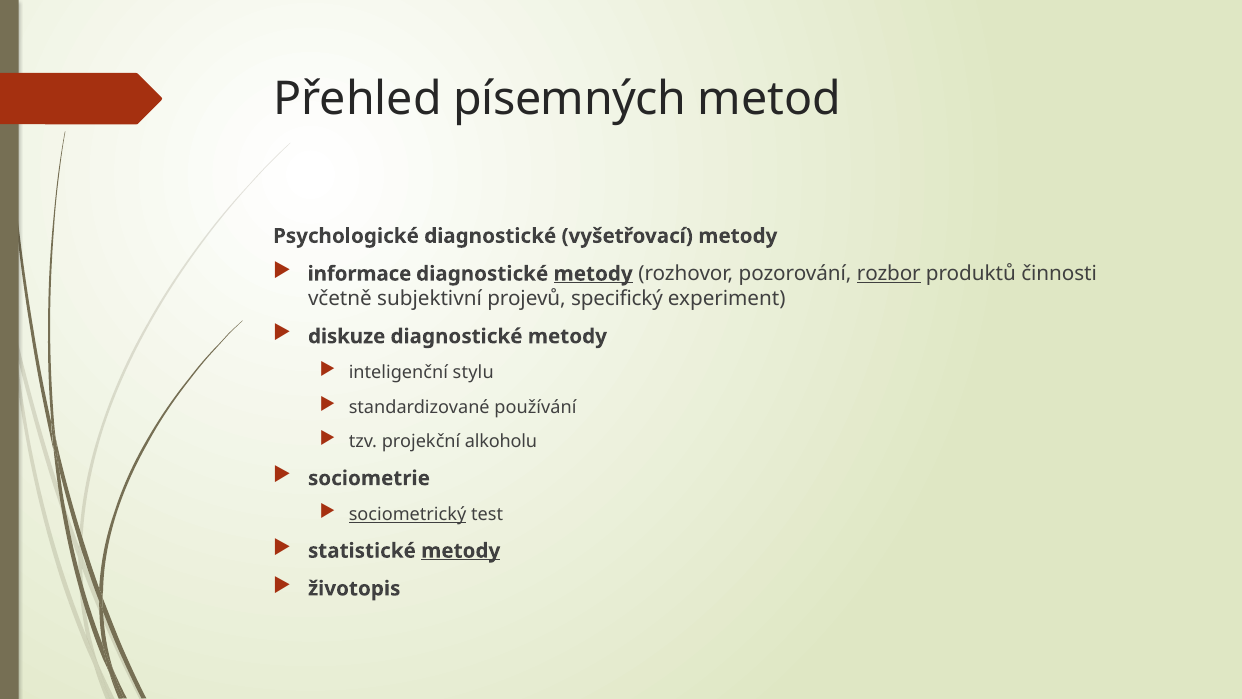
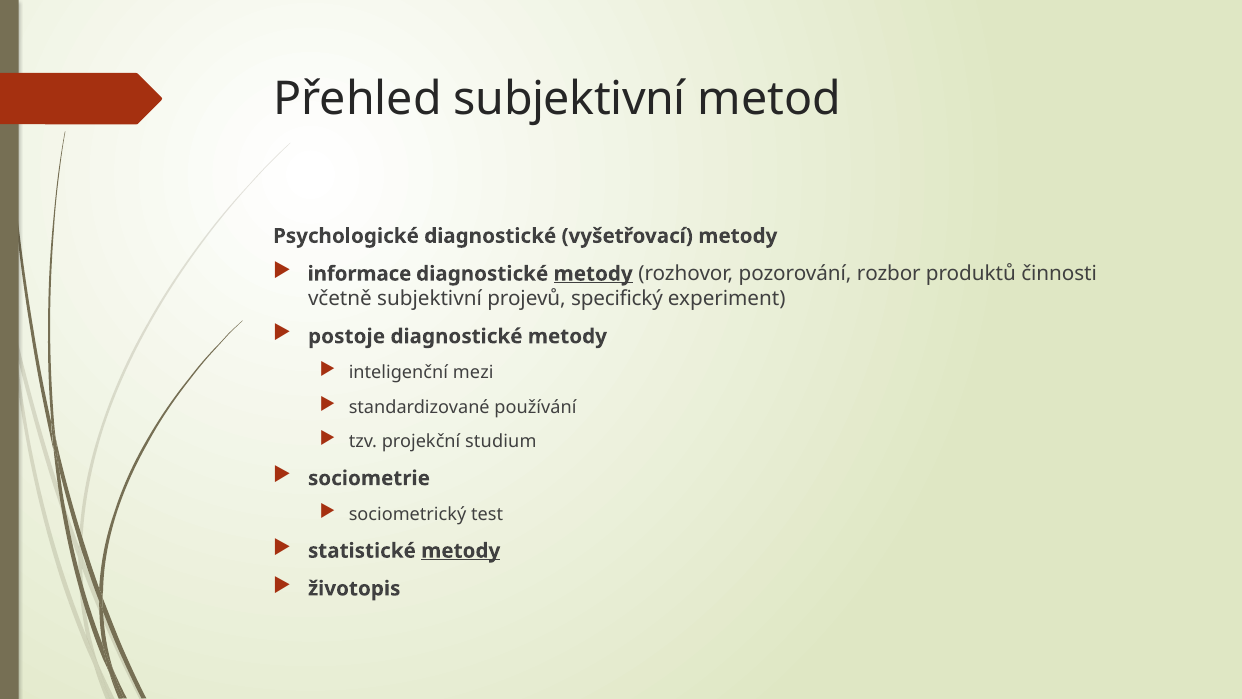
Přehled písemných: písemných -> subjektivní
rozbor underline: present -> none
diskuze: diskuze -> postoje
stylu: stylu -> mezi
alkoholu: alkoholu -> studium
sociometrický underline: present -> none
